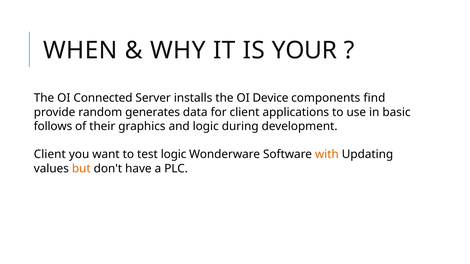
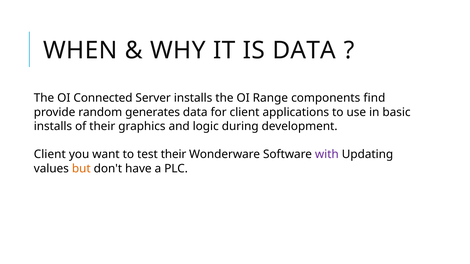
IS YOUR: YOUR -> DATA
Device: Device -> Range
follows at (53, 126): follows -> installs
test logic: logic -> their
with colour: orange -> purple
